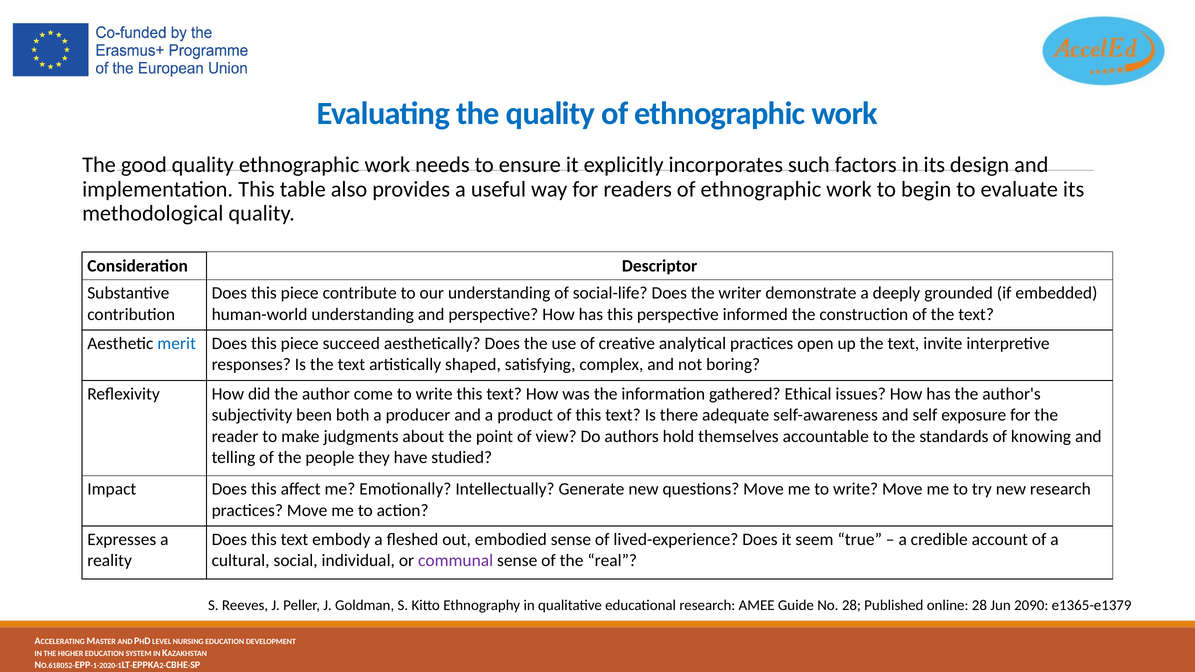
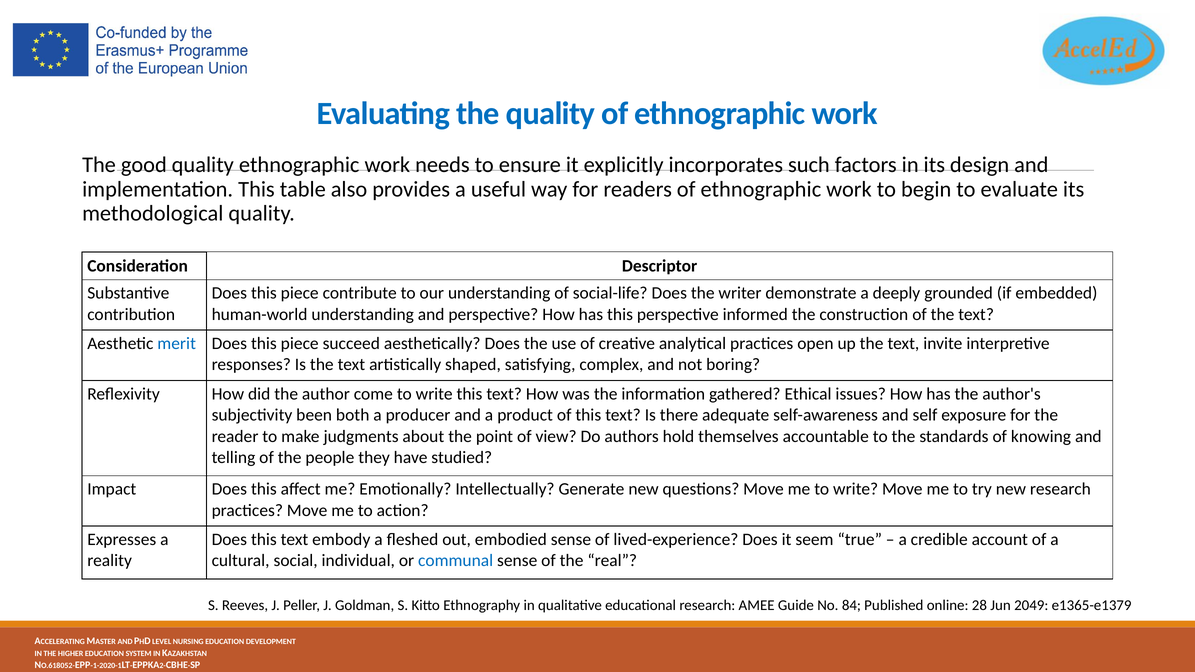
communal colour: purple -> blue
No 28: 28 -> 84
2090: 2090 -> 2049
